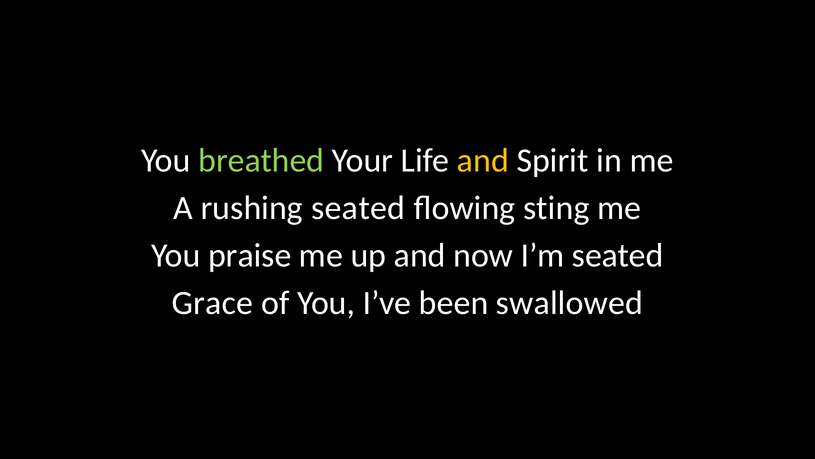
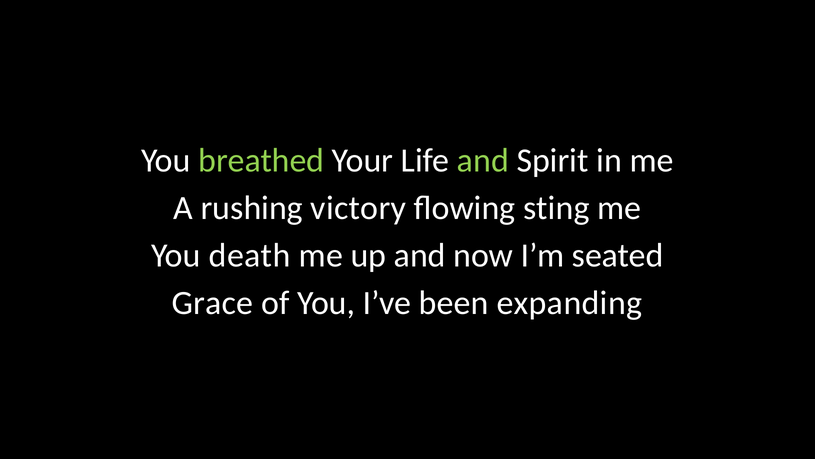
and at (483, 160) colour: yellow -> light green
rushing seated: seated -> victory
praise: praise -> death
swallowed: swallowed -> expanding
